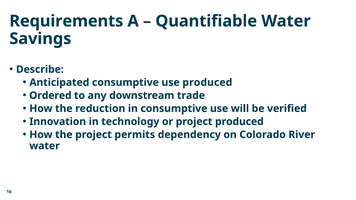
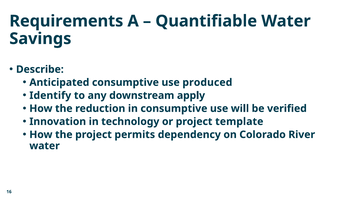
Ordered: Ordered -> Identify
trade: trade -> apply
project produced: produced -> template
